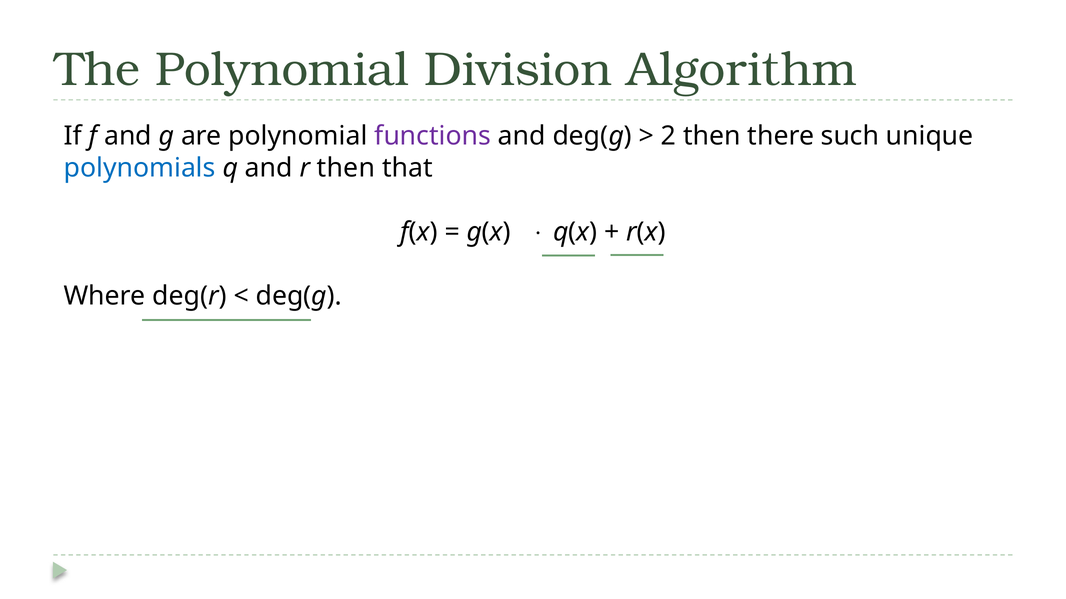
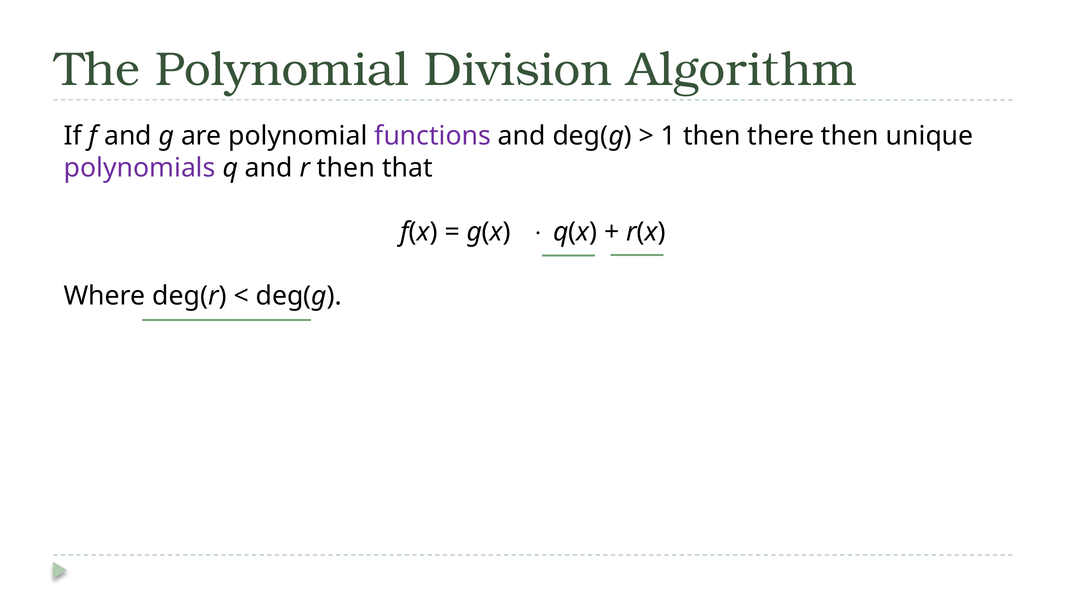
2: 2 -> 1
there such: such -> then
polynomials colour: blue -> purple
